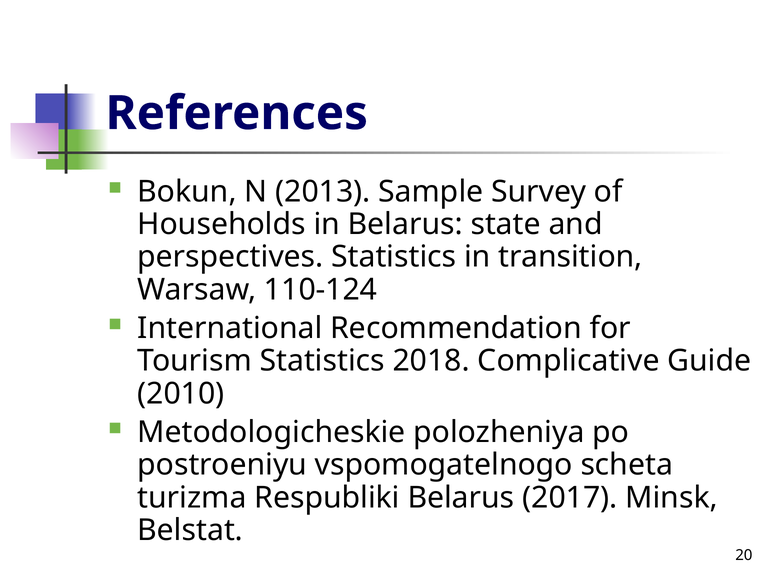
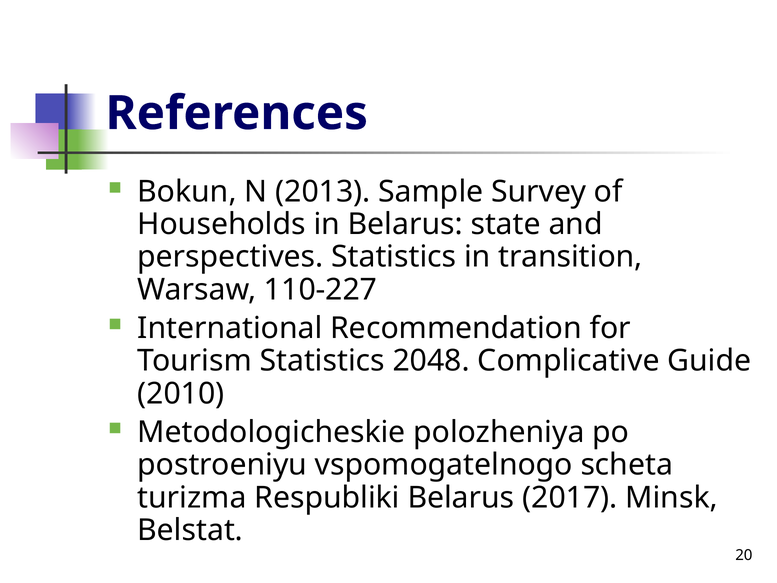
110-124: 110-124 -> 110-227
2018: 2018 -> 2048
